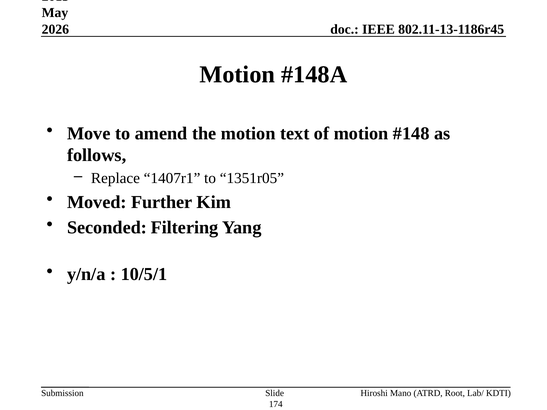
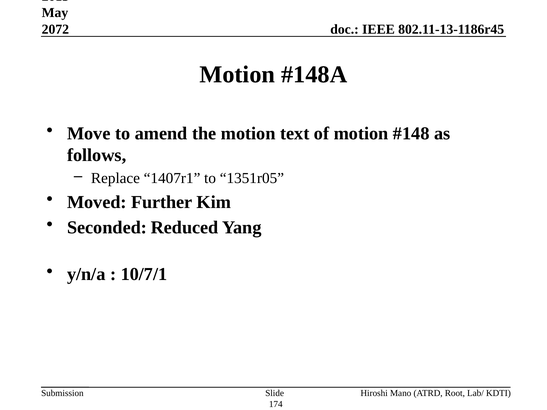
2026: 2026 -> 2072
Filtering: Filtering -> Reduced
10/5/1: 10/5/1 -> 10/7/1
